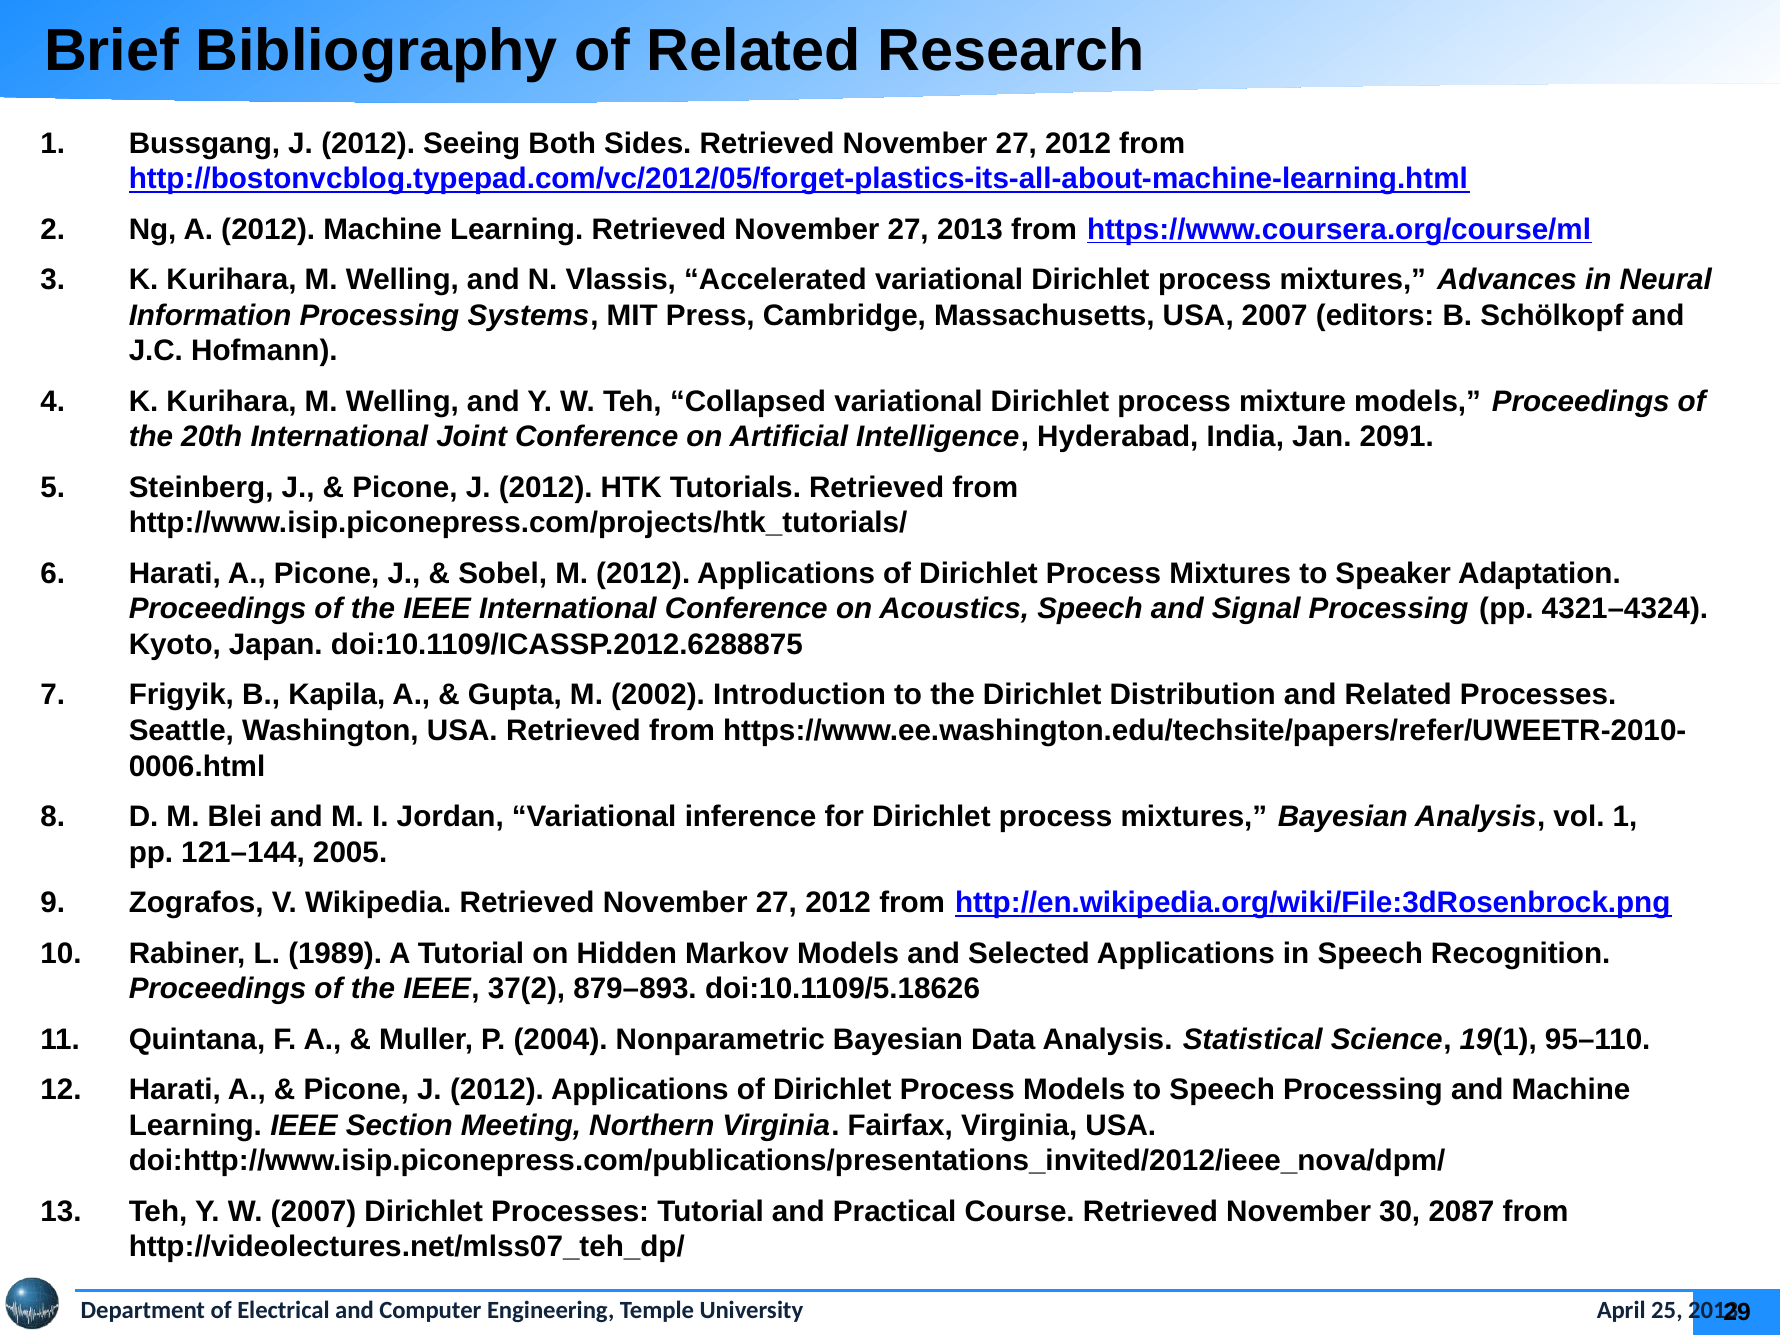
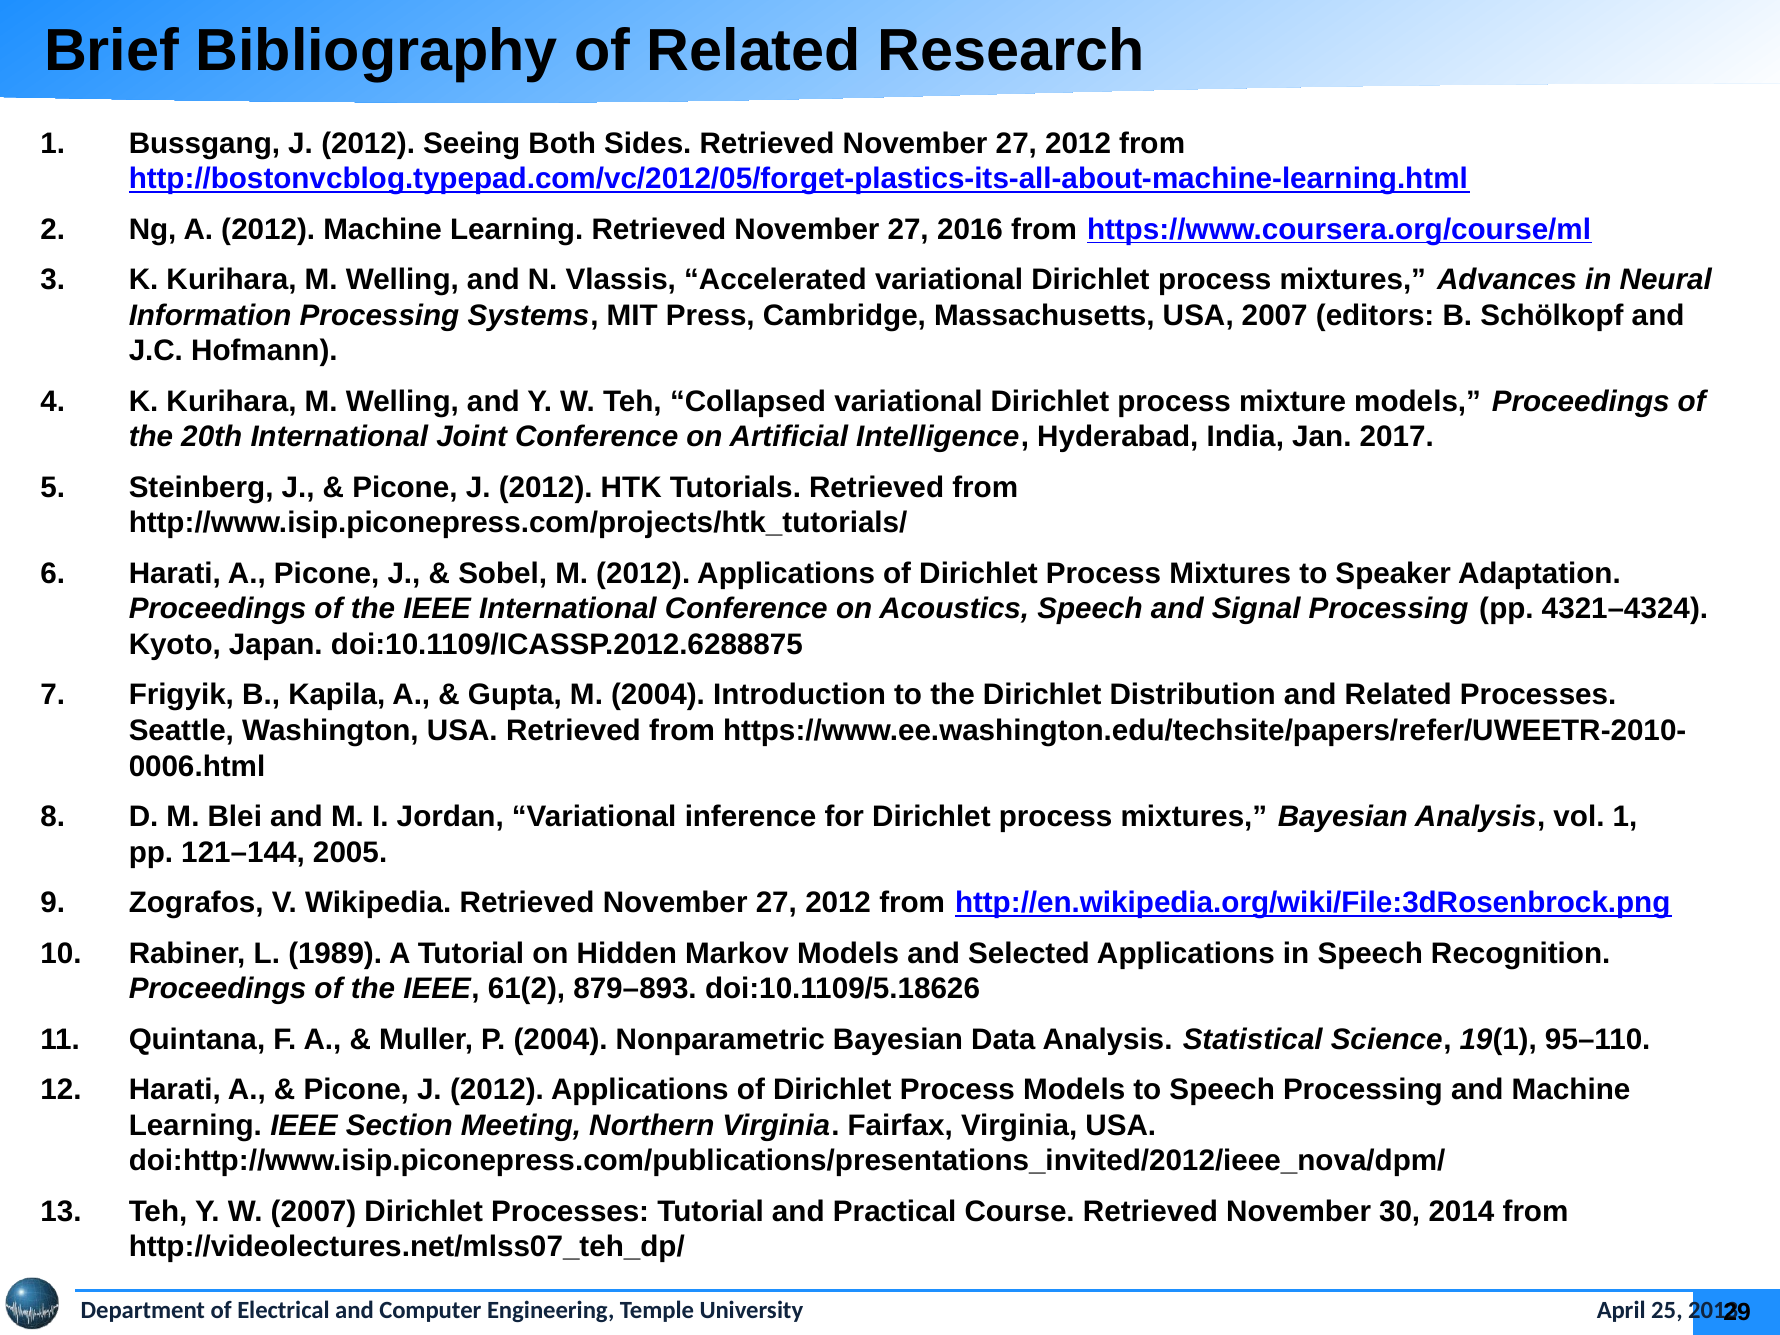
27 2013: 2013 -> 2016
2091: 2091 -> 2017
M 2002: 2002 -> 2004
37(2: 37(2 -> 61(2
2087: 2087 -> 2014
